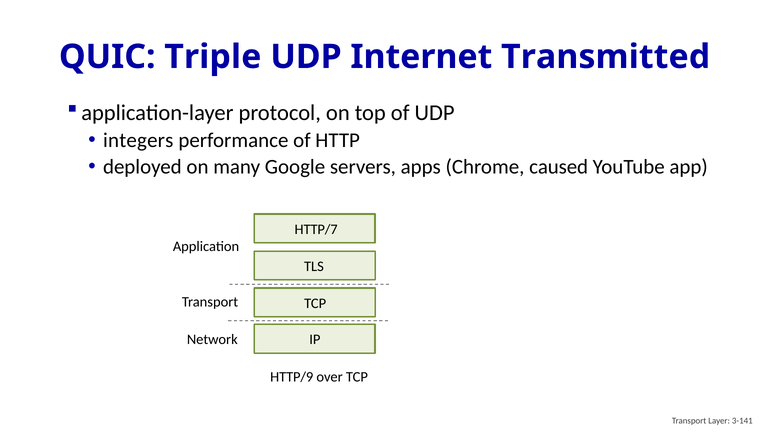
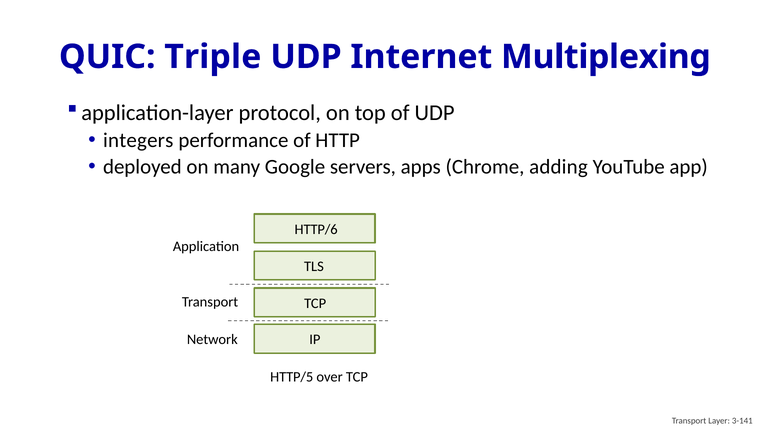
Transmitted: Transmitted -> Multiplexing
caused: caused -> adding
HTTP/7: HTTP/7 -> HTTP/6
HTTP/9: HTTP/9 -> HTTP/5
